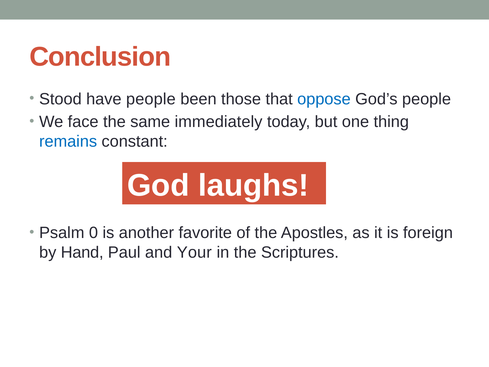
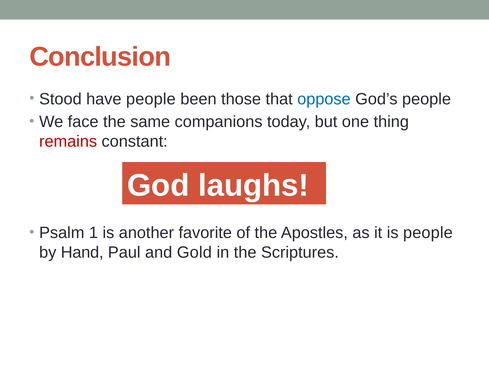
immediately: immediately -> companions
remains colour: blue -> red
0: 0 -> 1
is foreign: foreign -> people
Your: Your -> Gold
